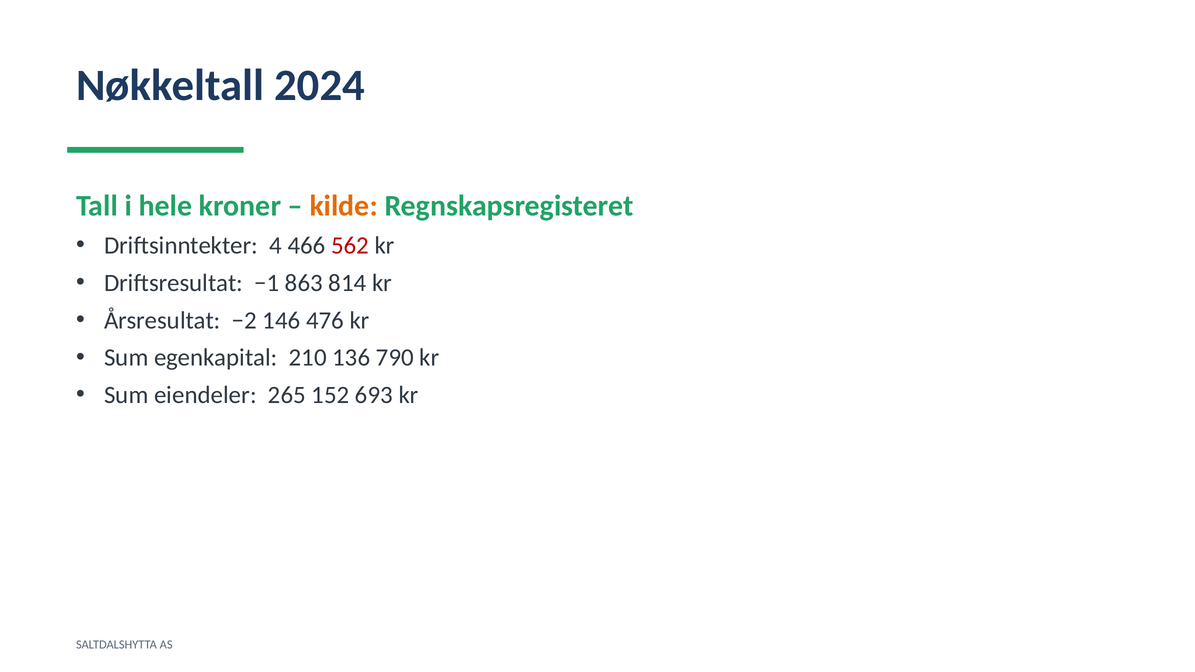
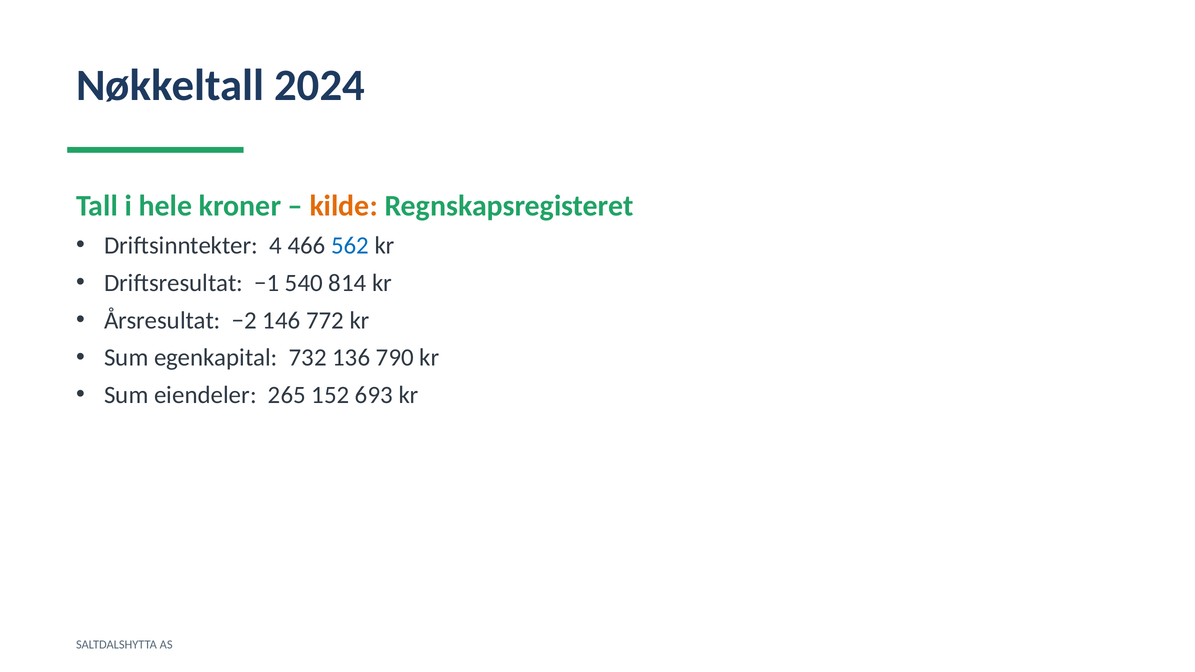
562 colour: red -> blue
863: 863 -> 540
476: 476 -> 772
210: 210 -> 732
